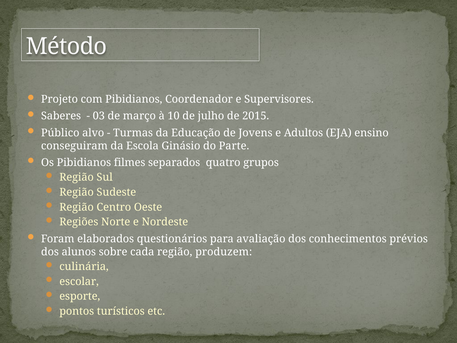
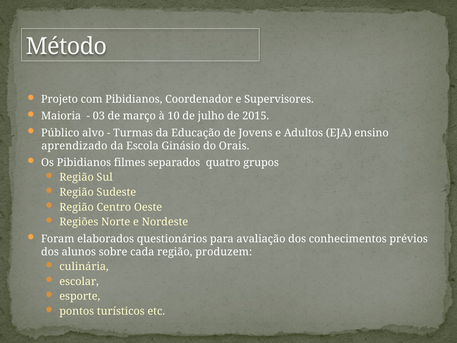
Saberes: Saberes -> Maioria
conseguiram: conseguiram -> aprendizado
Parte: Parte -> Orais
